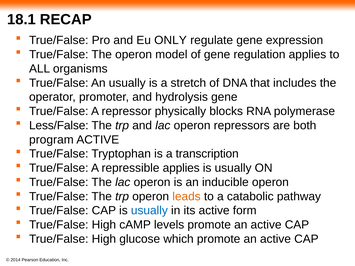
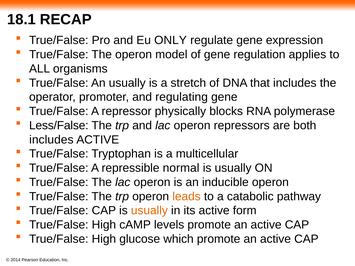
hydrolysis: hydrolysis -> regulating
program at (51, 140): program -> includes
transcription: transcription -> multicellular
repressible applies: applies -> normal
usually at (149, 211) colour: blue -> orange
